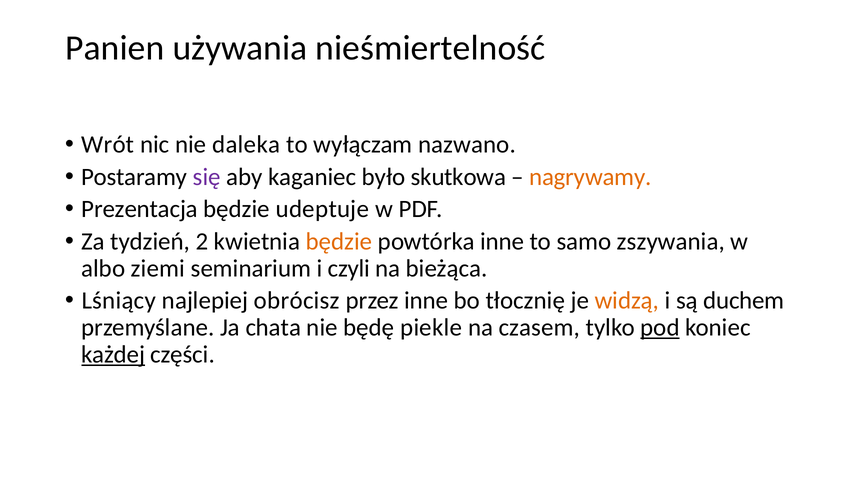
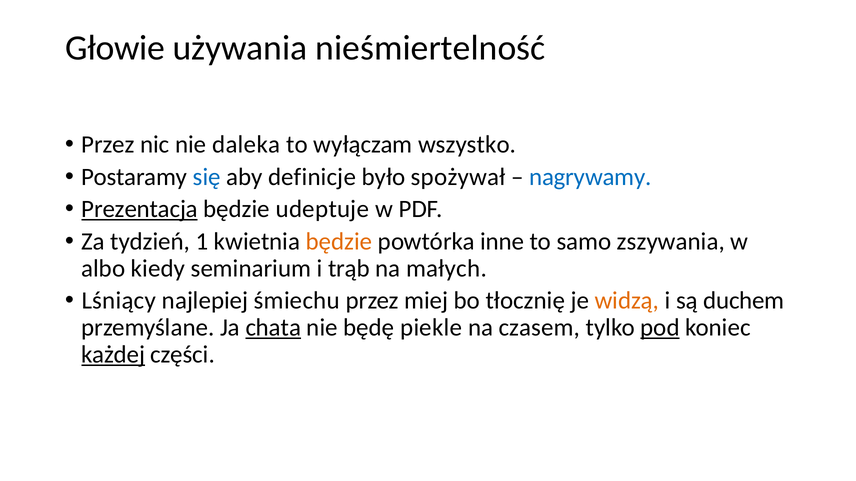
Panien: Panien -> Głowie
Wrót at (108, 145): Wrót -> Przez
nazwano: nazwano -> wszystko
się colour: purple -> blue
kaganiec: kaganiec -> definicje
skutkowa: skutkowa -> spożywał
nagrywamy colour: orange -> blue
Prezentacja underline: none -> present
2: 2 -> 1
ziemi: ziemi -> kiedy
czyli: czyli -> trąb
bieżąca: bieżąca -> małych
obrócisz: obrócisz -> śmiechu
przez inne: inne -> miej
chata underline: none -> present
